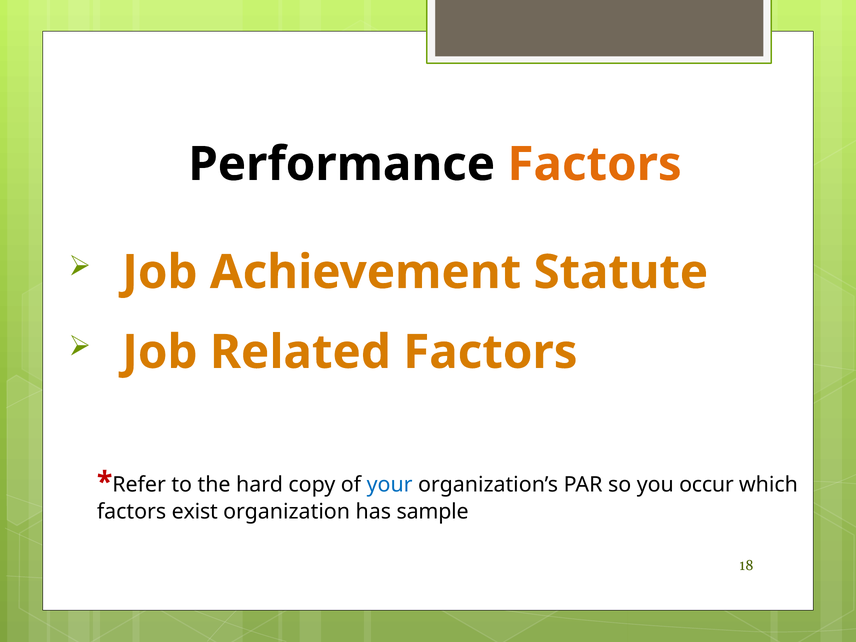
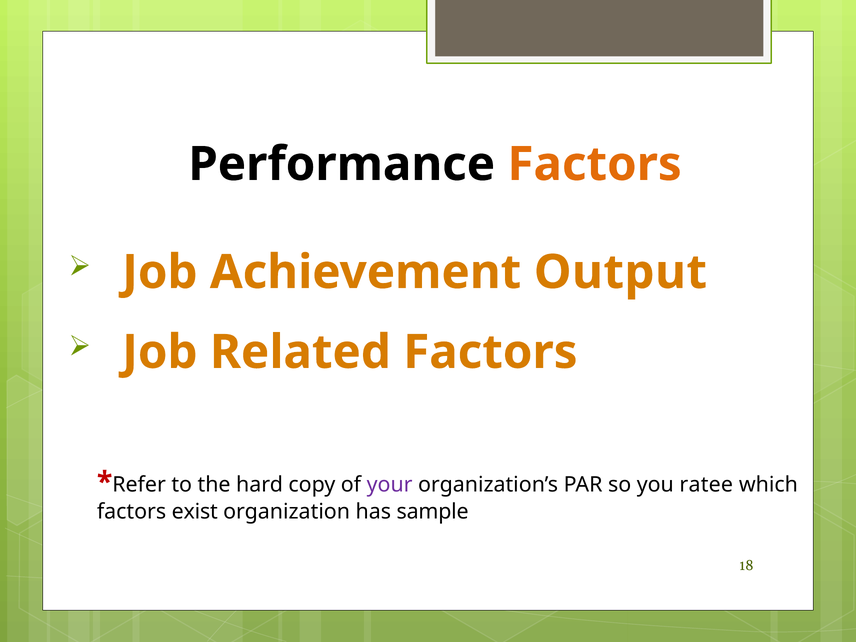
Statute: Statute -> Output
your colour: blue -> purple
occur: occur -> ratee
